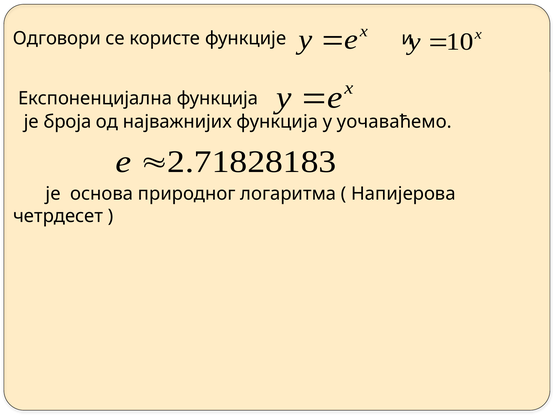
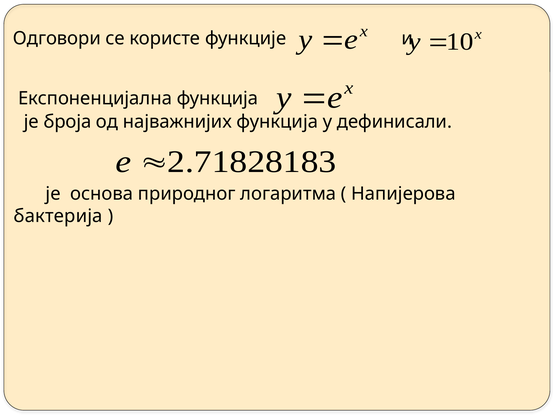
уочаваћемо: уочаваћемо -> дефинисали
четрдесет: четрдесет -> бактерија
